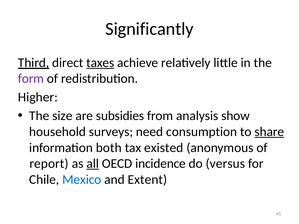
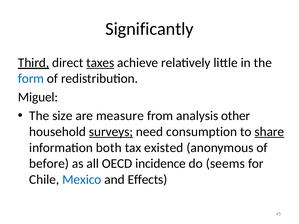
form colour: purple -> blue
Higher: Higher -> Miguel
subsidies: subsidies -> measure
show: show -> other
surveys underline: none -> present
report: report -> before
all underline: present -> none
versus: versus -> seems
Extent: Extent -> Effects
